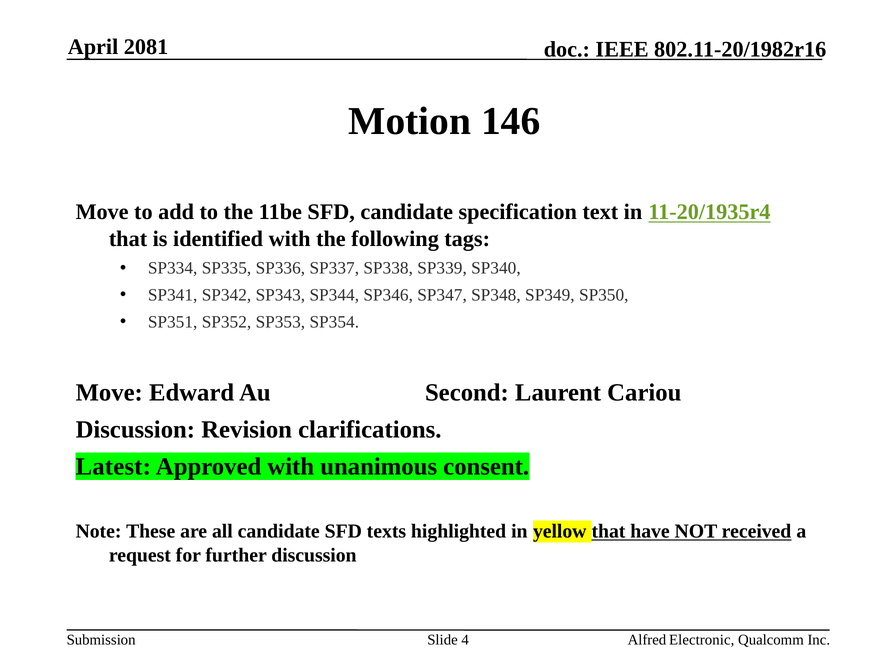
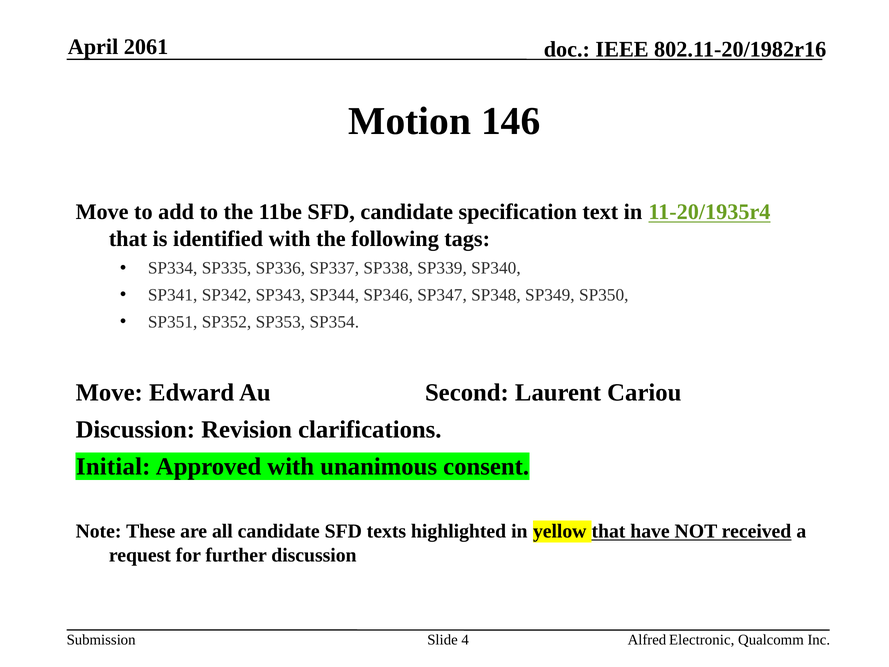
2081: 2081 -> 2061
Latest: Latest -> Initial
